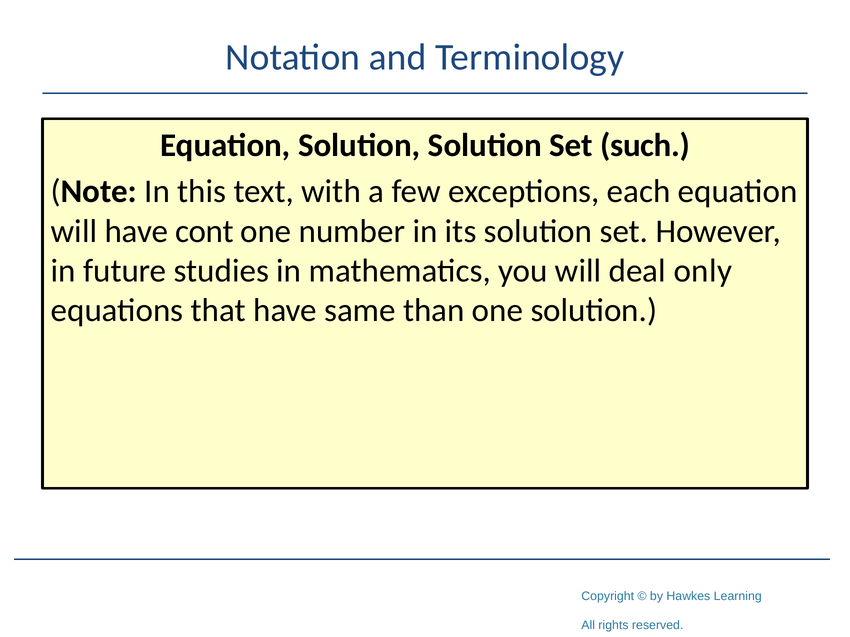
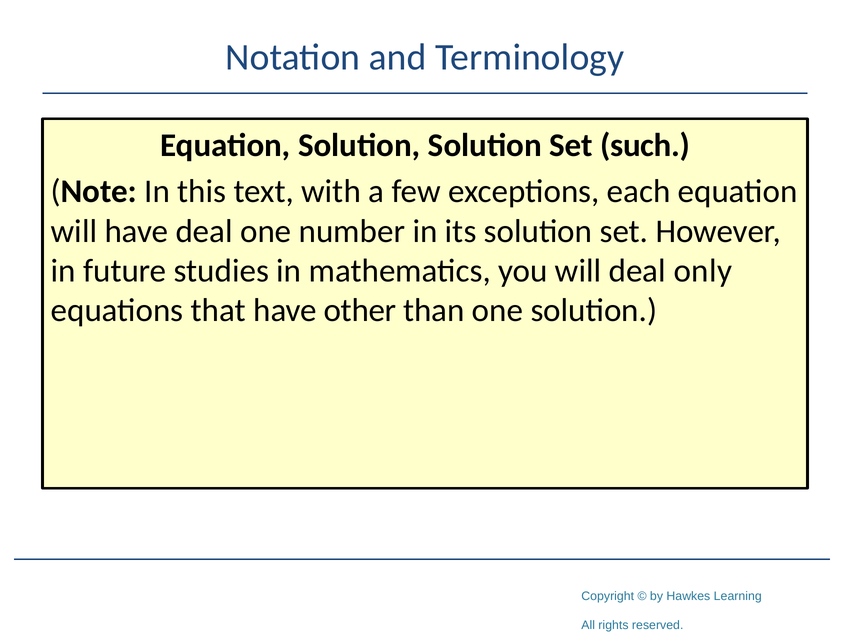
have cont: cont -> deal
same: same -> other
